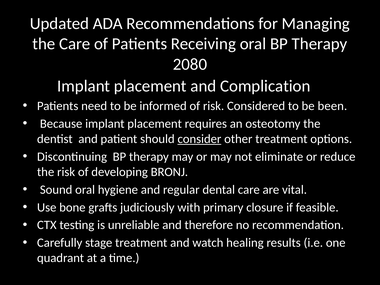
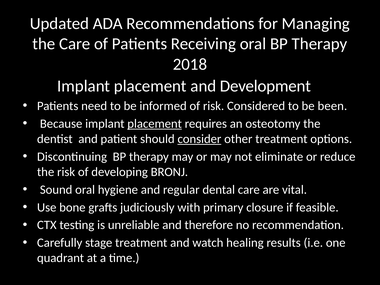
2080: 2080 -> 2018
Complication: Complication -> Development
placement at (155, 124) underline: none -> present
